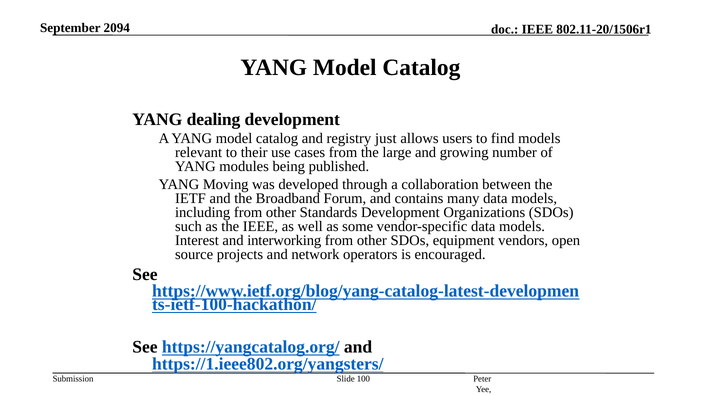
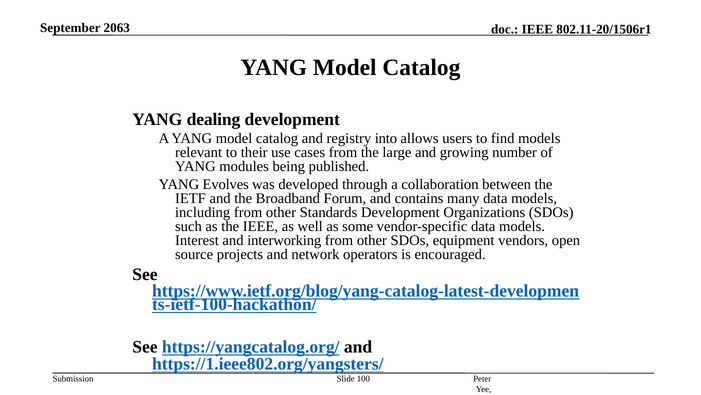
2094: 2094 -> 2063
just: just -> into
Moving: Moving -> Evolves
